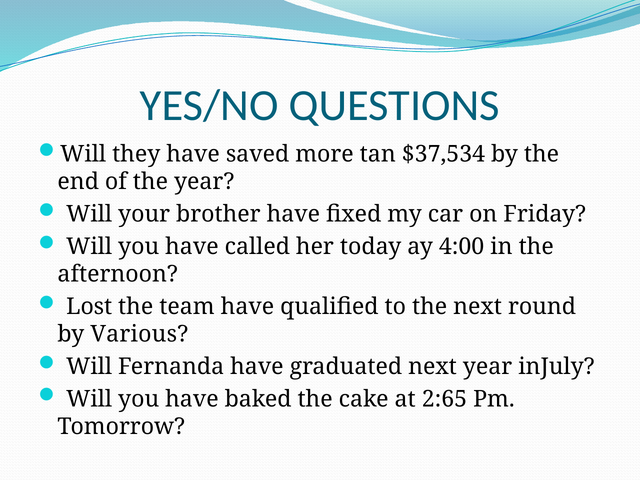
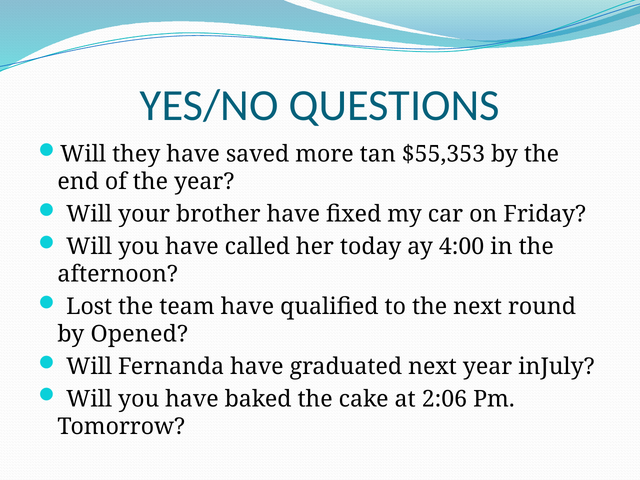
$37,534: $37,534 -> $55,353
Various: Various -> Opened
2:65: 2:65 -> 2:06
